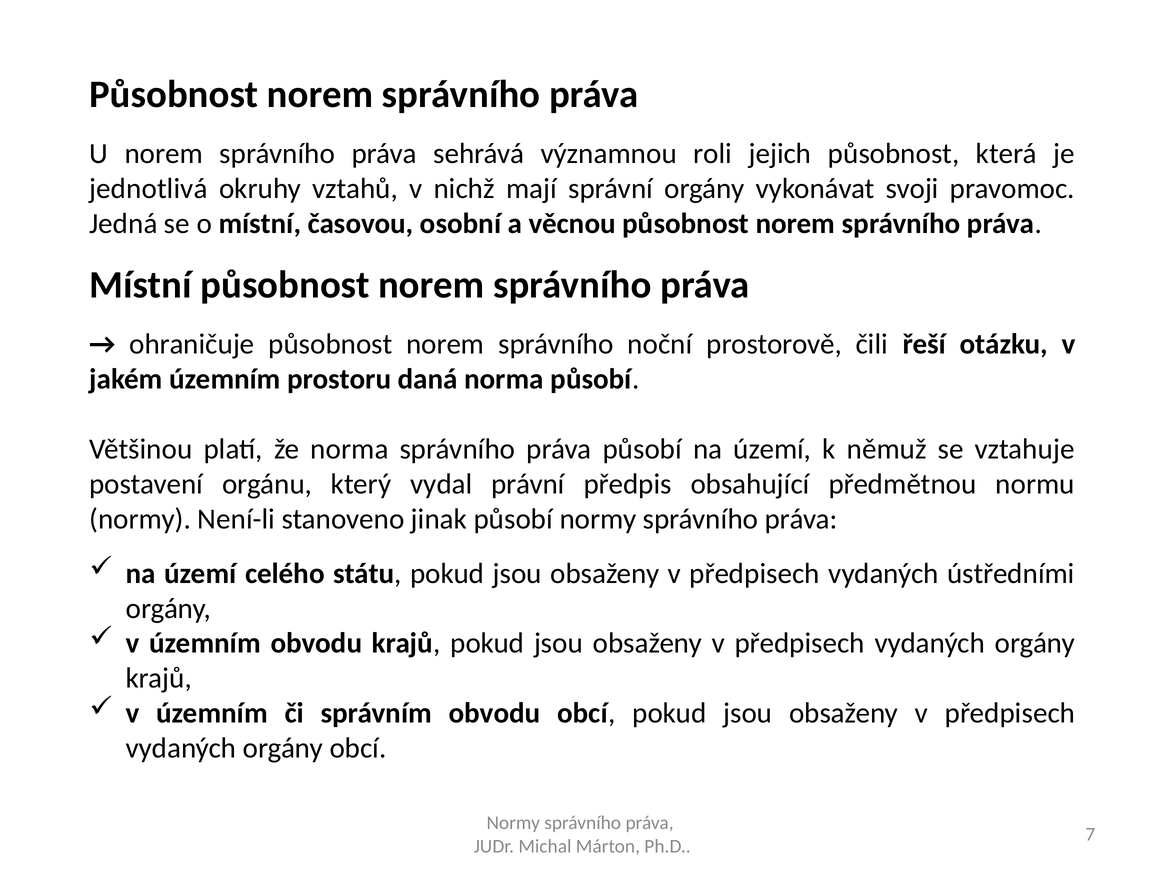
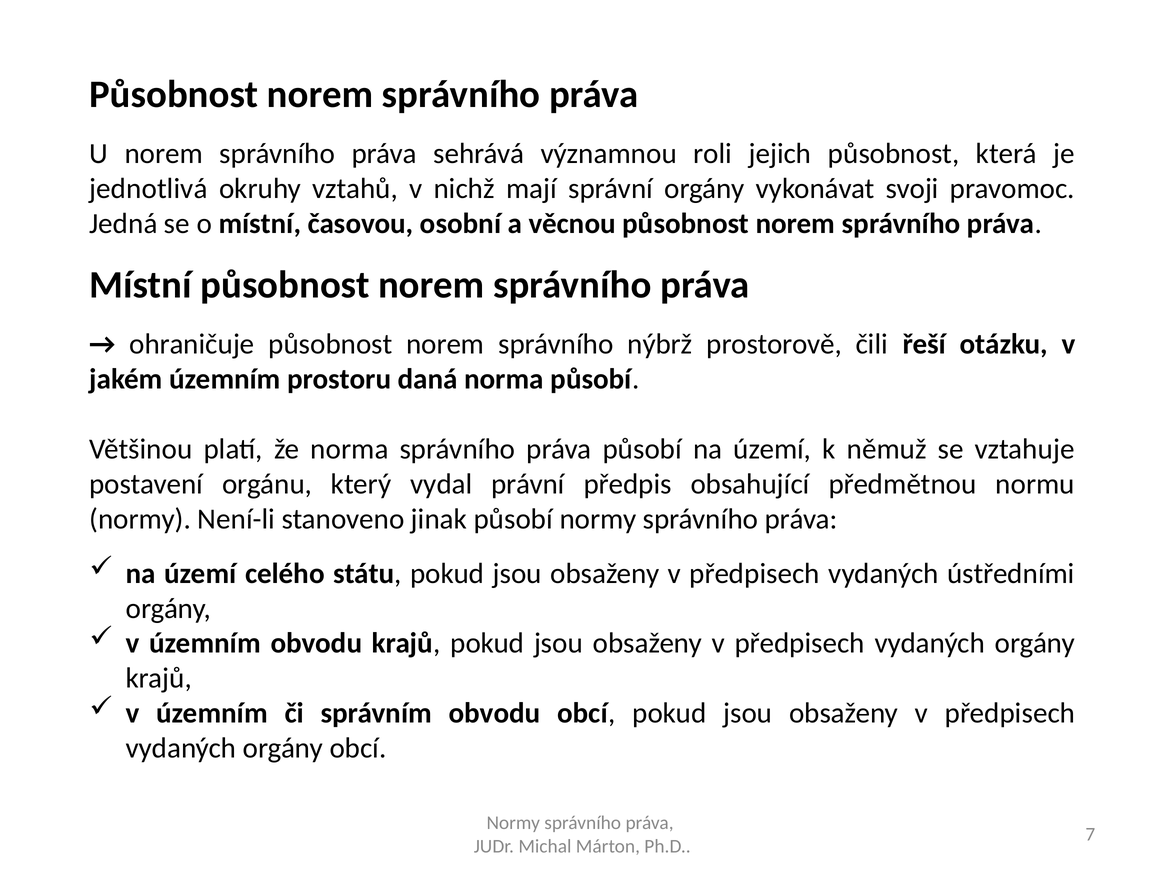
noční: noční -> nýbrž
